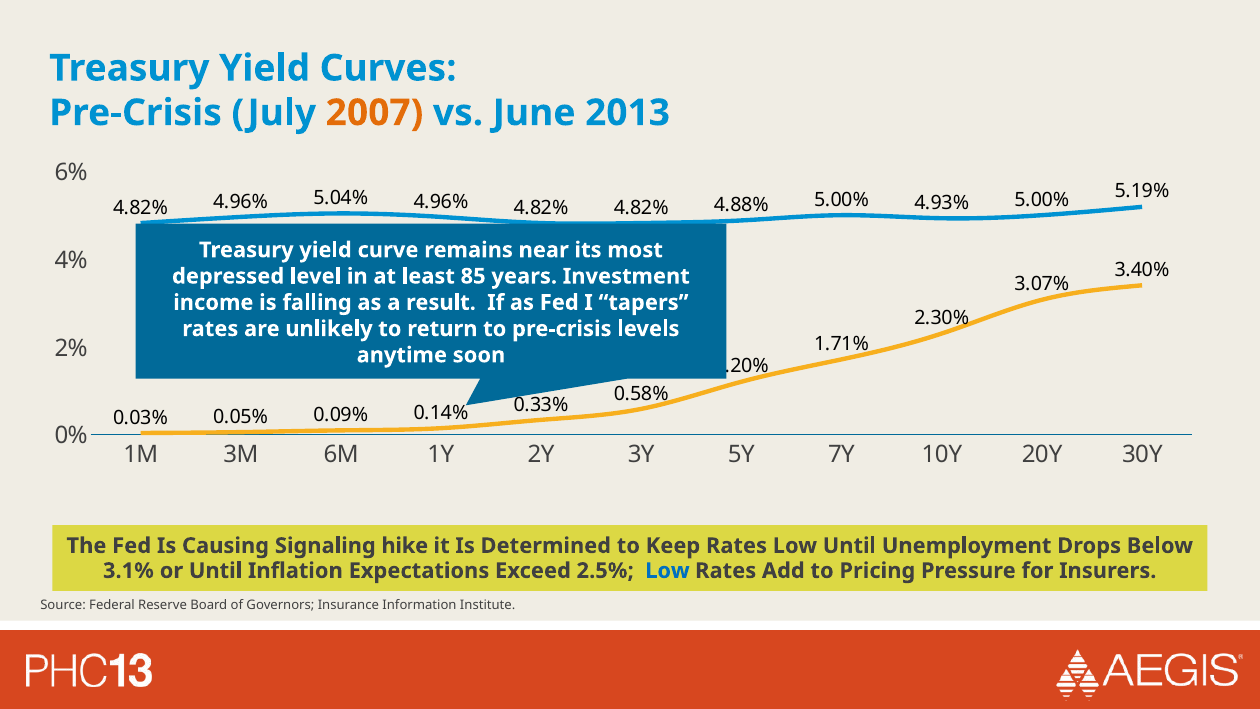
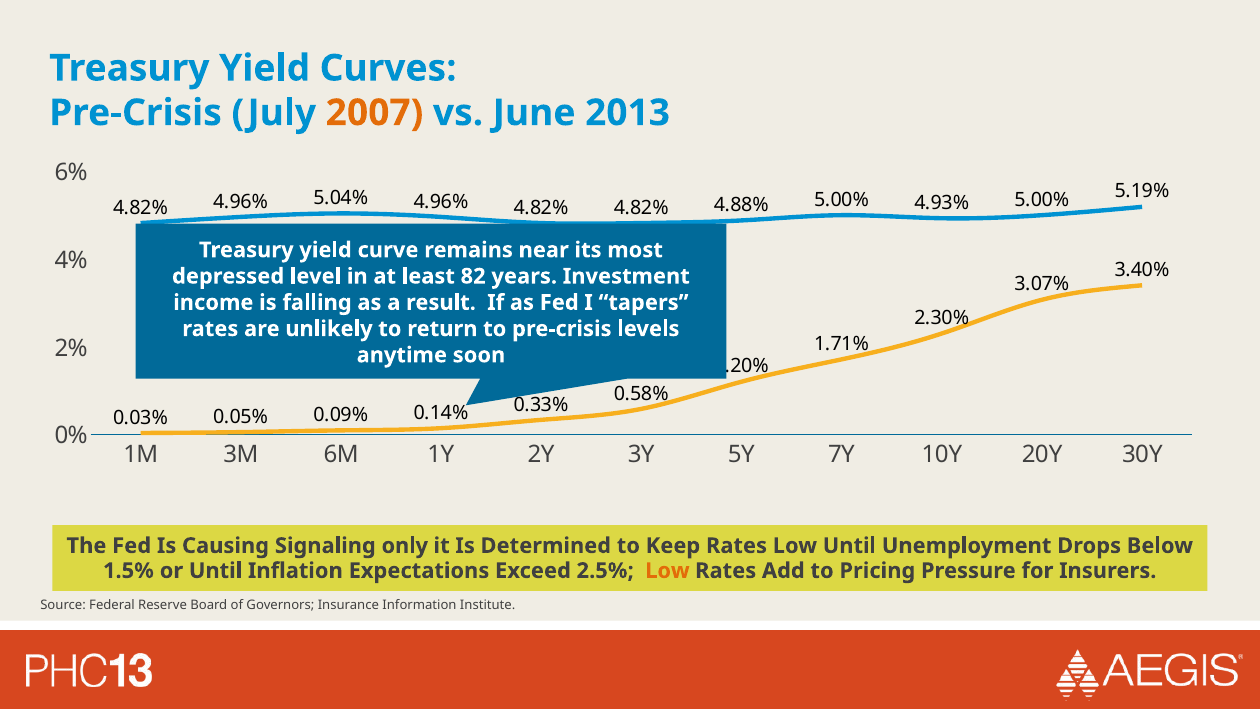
85: 85 -> 82
hike: hike -> only
3.1%: 3.1% -> 1.5%
Low at (667, 571) colour: blue -> orange
